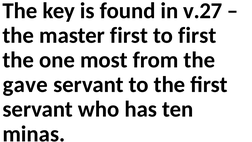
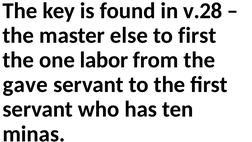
v.27: v.27 -> v.28
master first: first -> else
most: most -> labor
